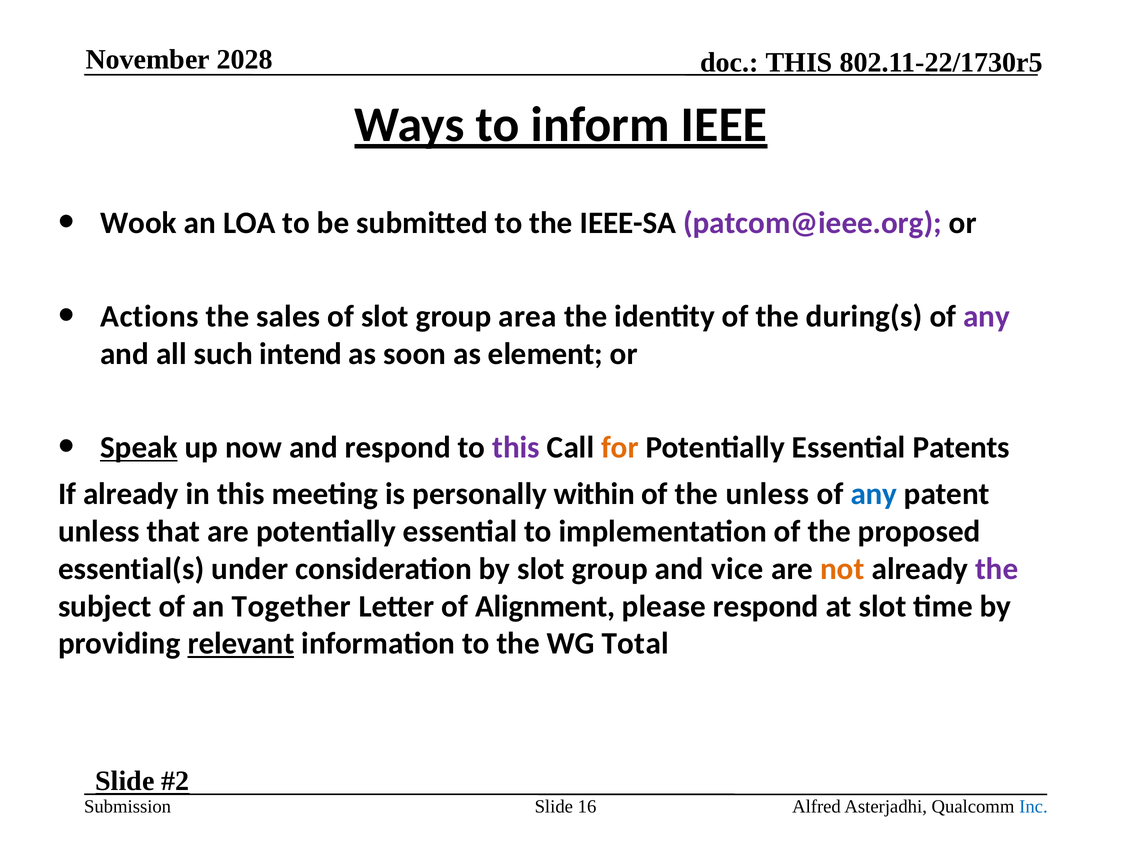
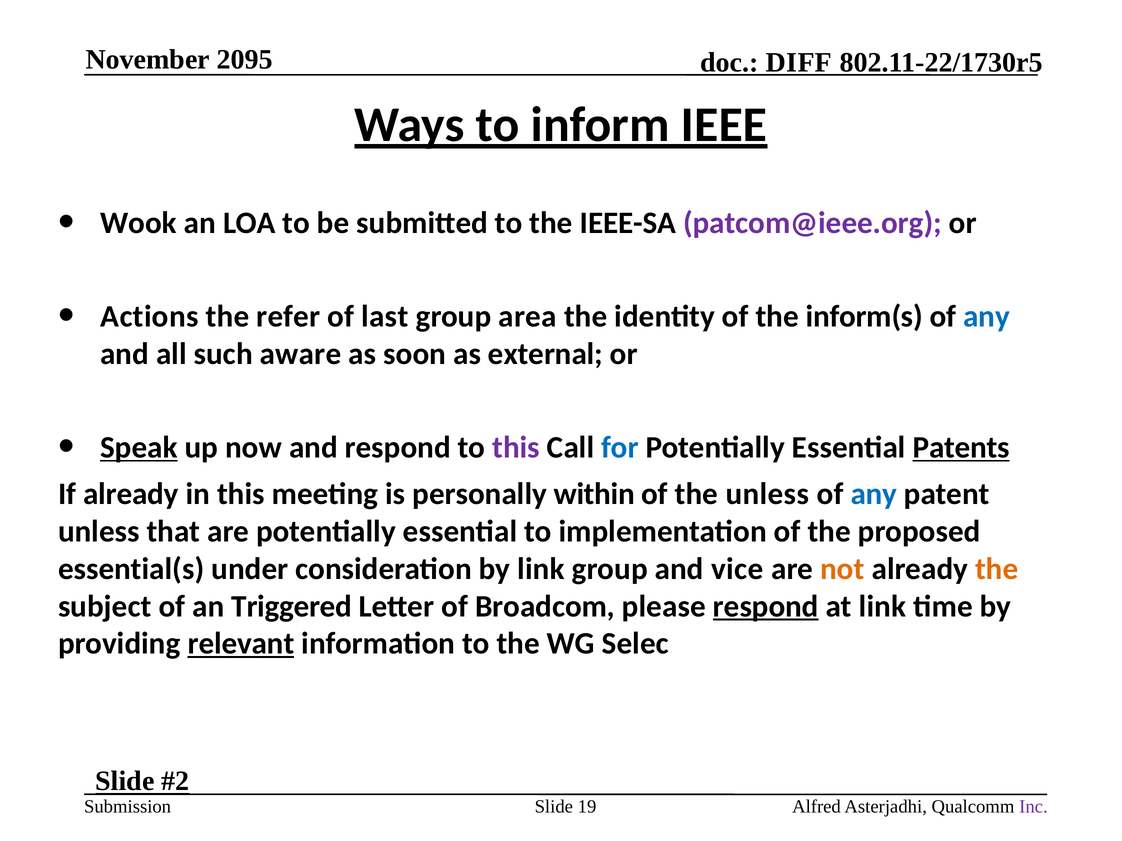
2028: 2028 -> 2095
THIS at (799, 62): THIS -> DIFF
sales: sales -> refer
of slot: slot -> last
during(s: during(s -> inform(s
any at (987, 317) colour: purple -> blue
intend: intend -> aware
element: element -> external
for colour: orange -> blue
Patents underline: none -> present
by slot: slot -> link
the at (997, 569) colour: purple -> orange
Together: Together -> Triggered
Alignment: Alignment -> Broadcom
respond at (766, 607) underline: none -> present
at slot: slot -> link
Total: Total -> Selec
16: 16 -> 19
Inc colour: blue -> purple
